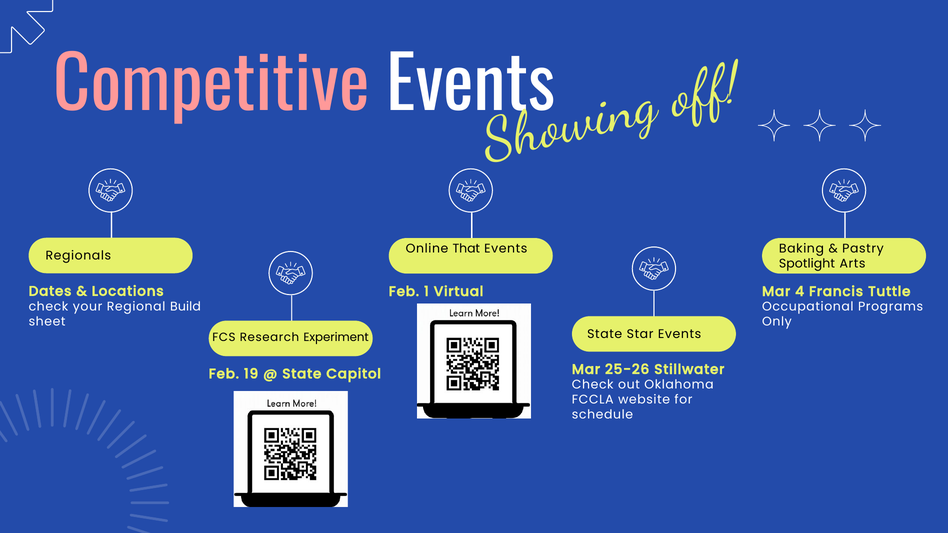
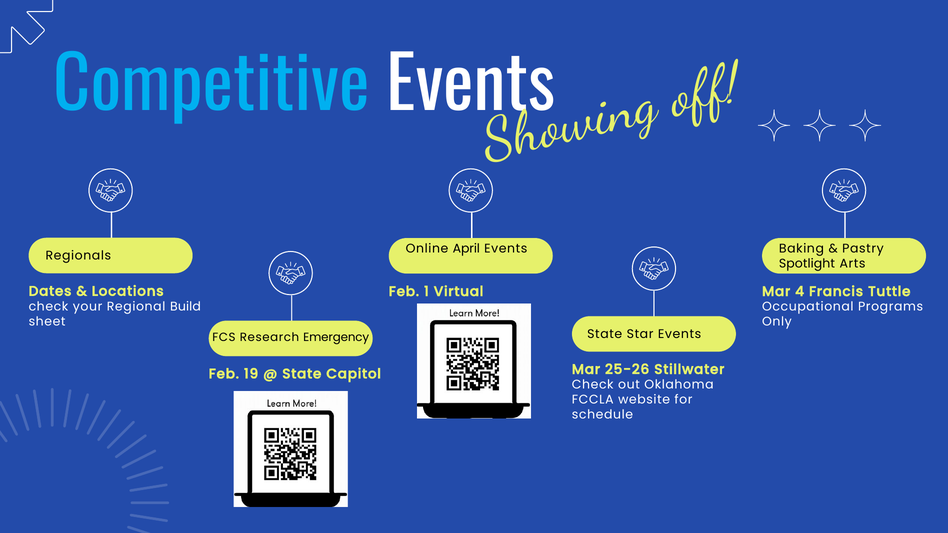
Competitive colour: pink -> light blue
That: That -> April
Experiment: Experiment -> Emergency
